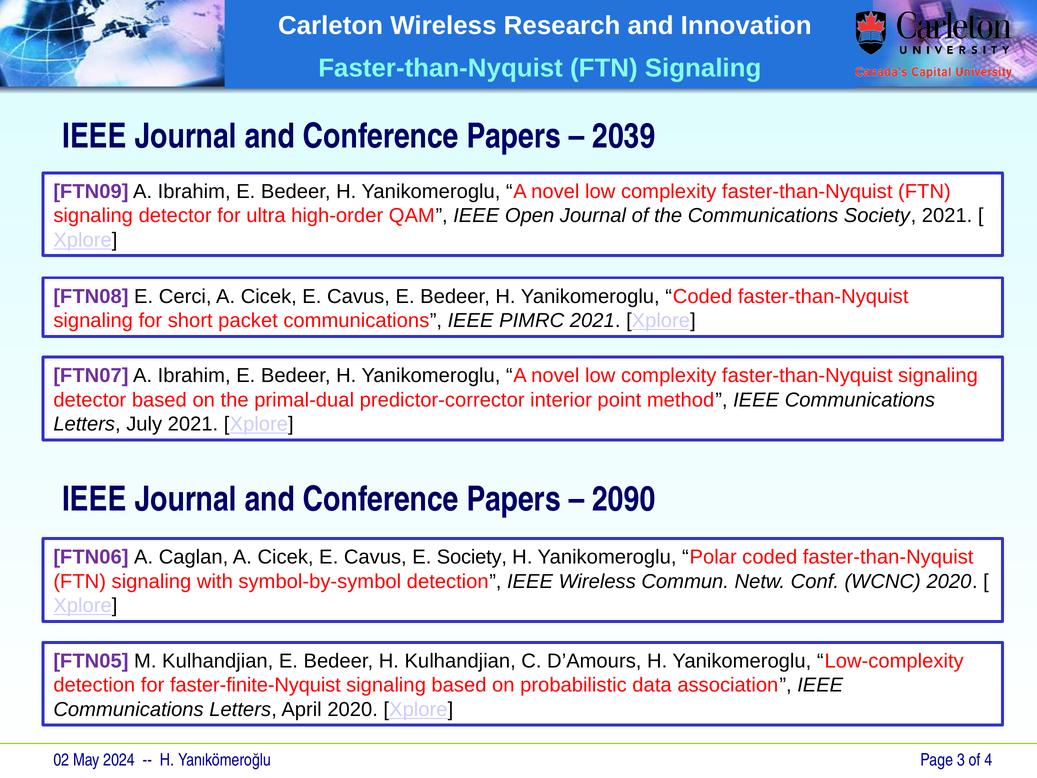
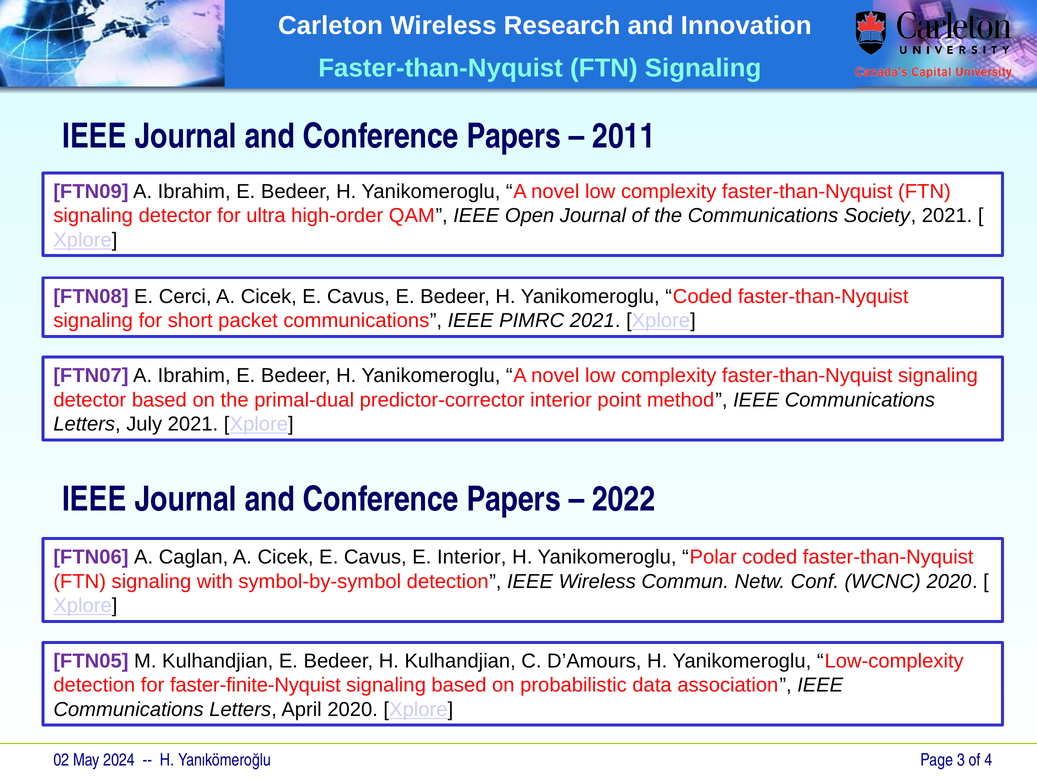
2039: 2039 -> 2011
2090: 2090 -> 2022
E Society: Society -> Interior
